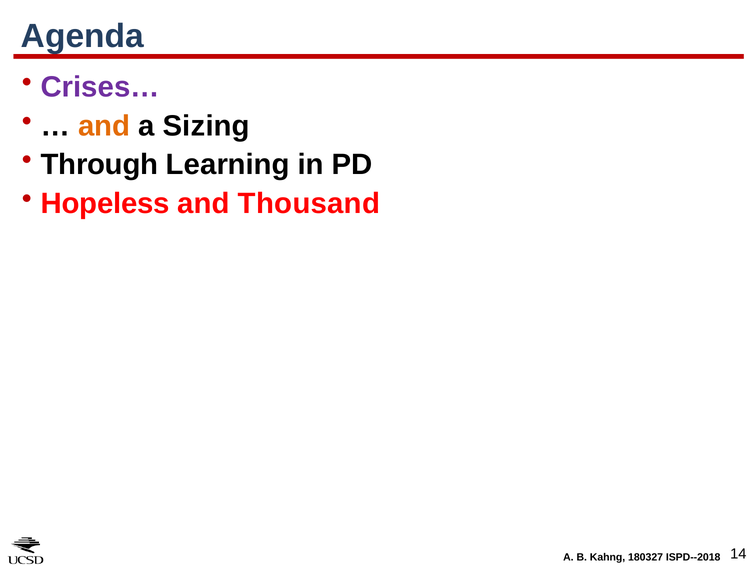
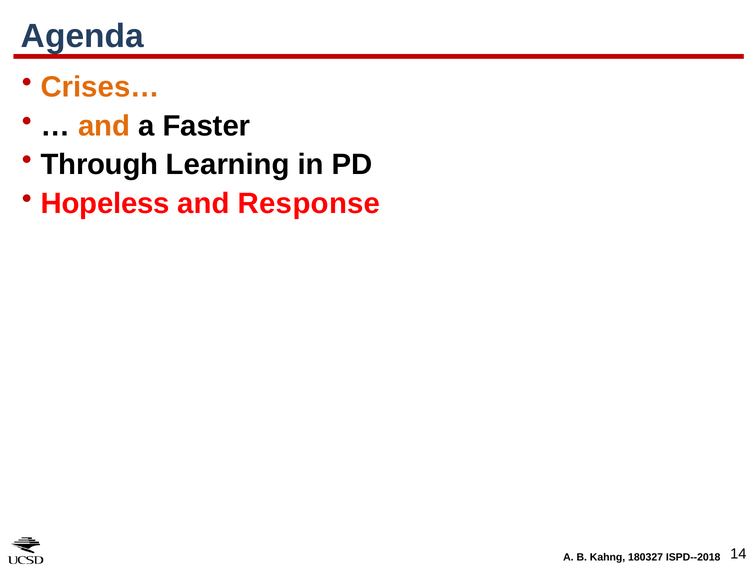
Crises… colour: purple -> orange
Sizing: Sizing -> Faster
Thousand: Thousand -> Response
